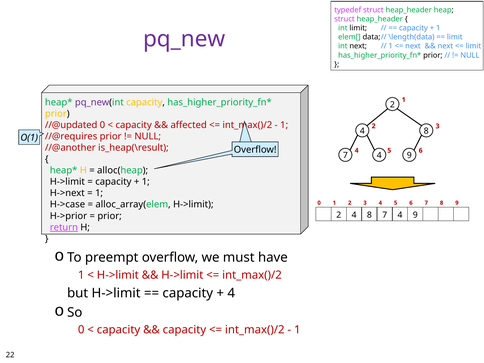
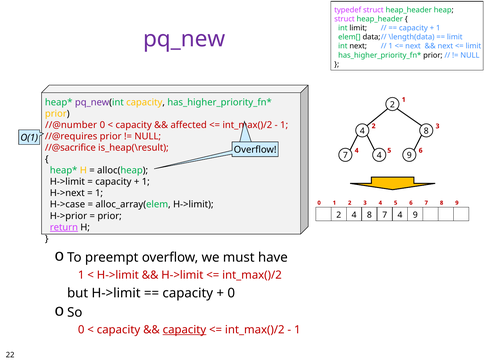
//@updated: //@updated -> //@number
//@another: //@another -> //@sacrifice
4 at (231, 293): 4 -> 0
capacity at (184, 330) underline: none -> present
